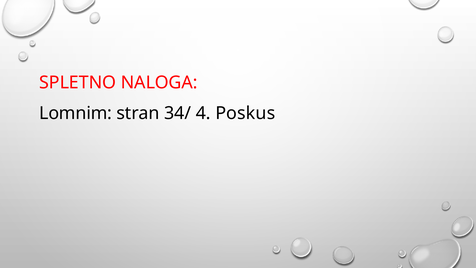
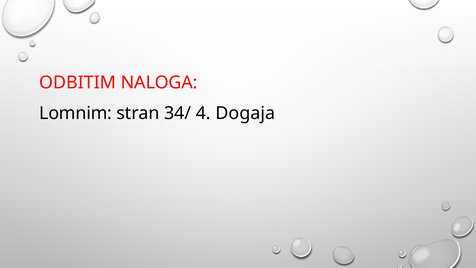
SPLETNO: SPLETNO -> ODBITIM
Poskus: Poskus -> Dogaja
